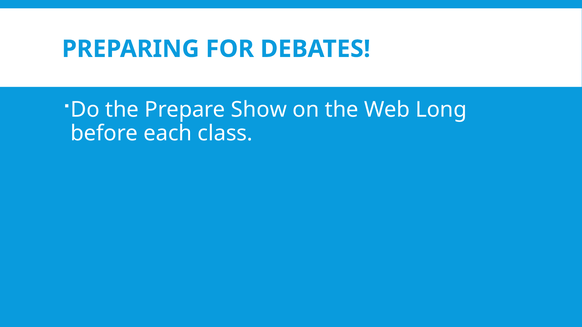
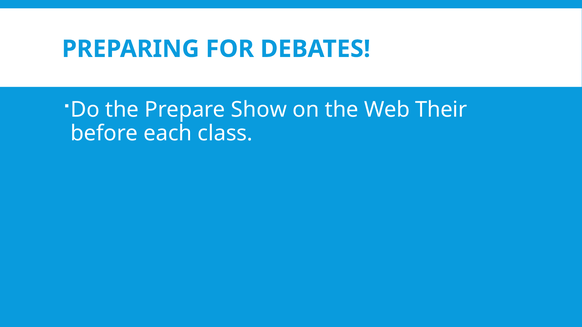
Long: Long -> Their
